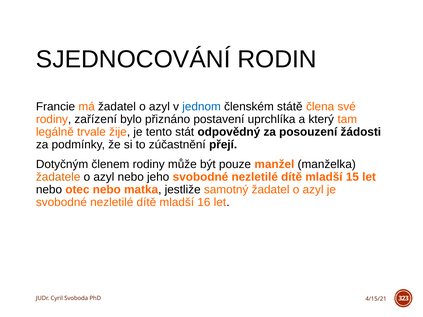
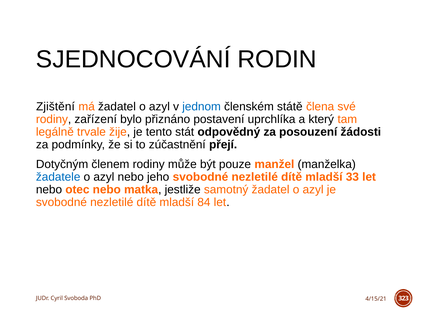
Francie: Francie -> Zjištění
žadatele colour: orange -> blue
15: 15 -> 33
16: 16 -> 84
